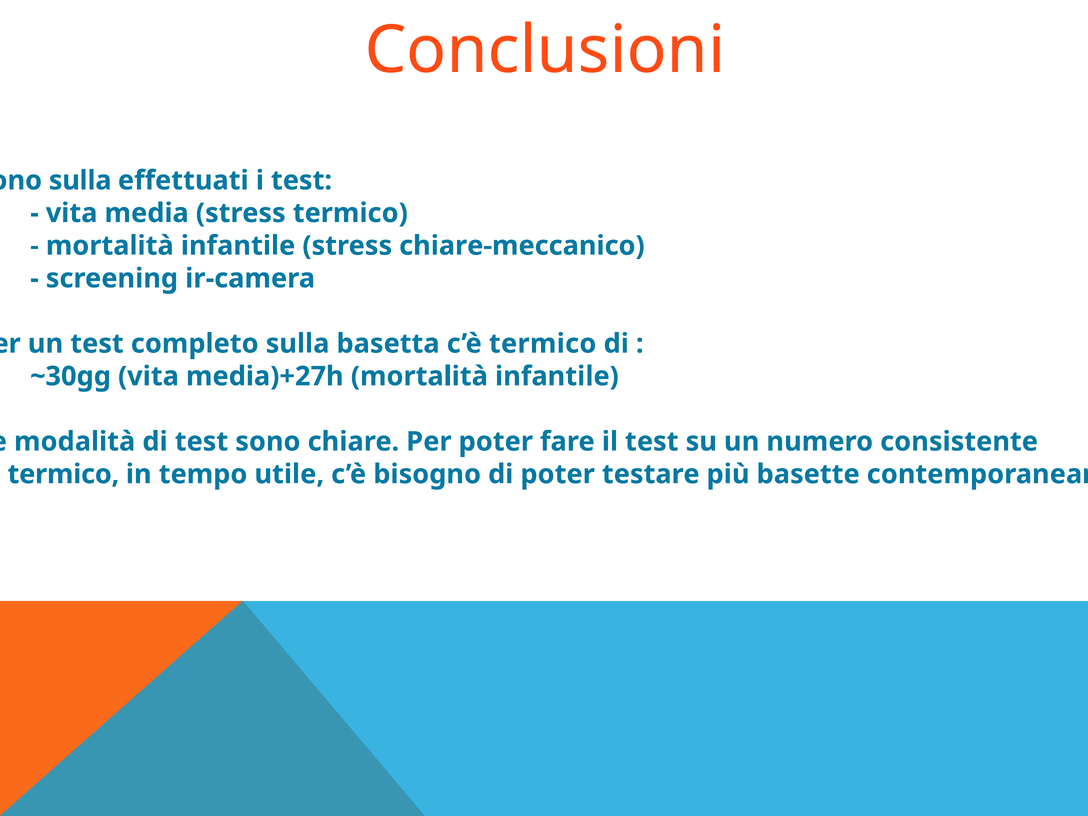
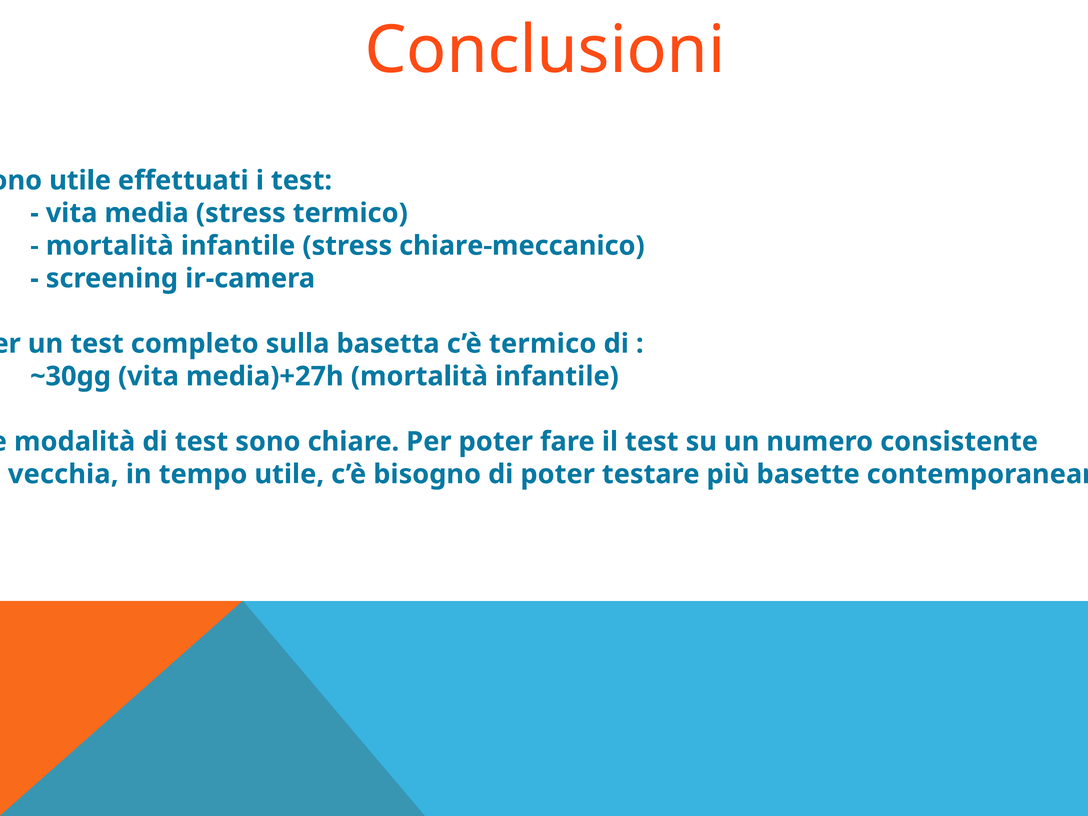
sulla at (80, 180): sulla -> utile
termico at (63, 474): termico -> vecchia
